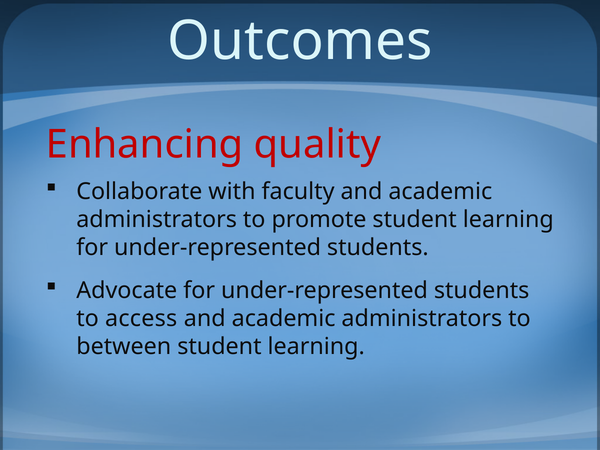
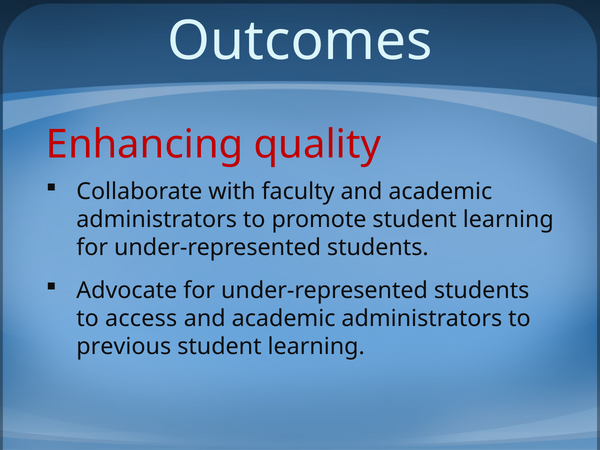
between: between -> previous
